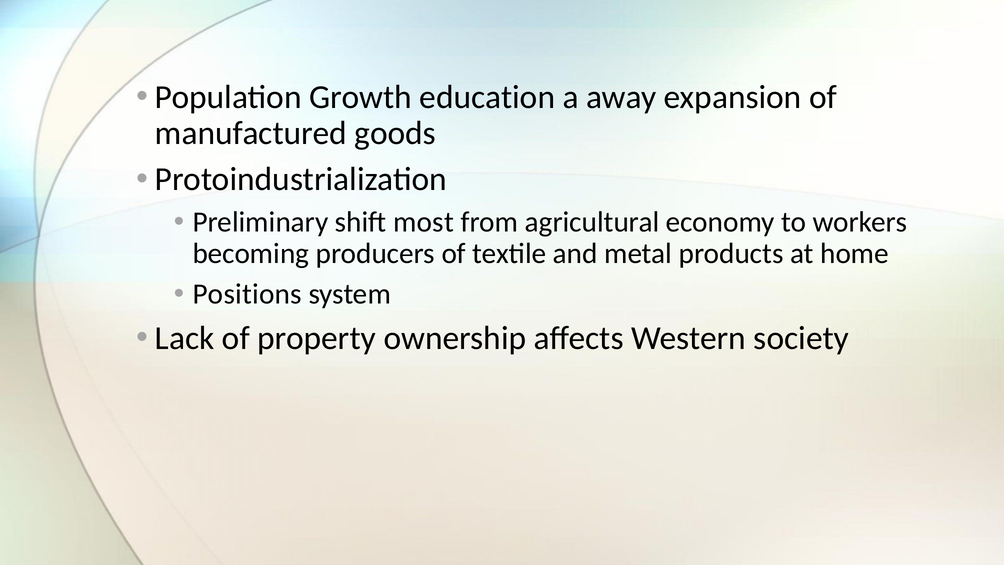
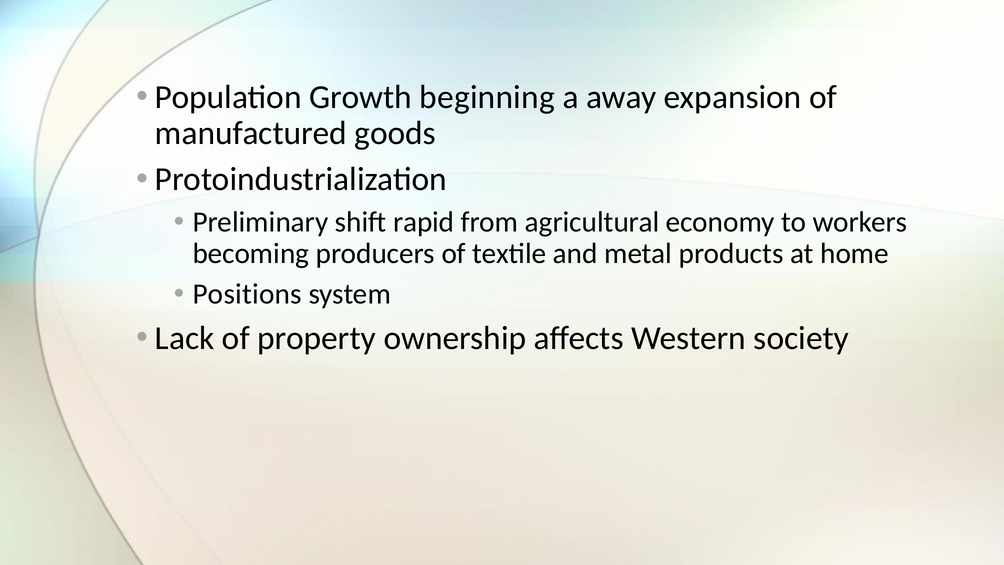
education: education -> beginning
most: most -> rapid
